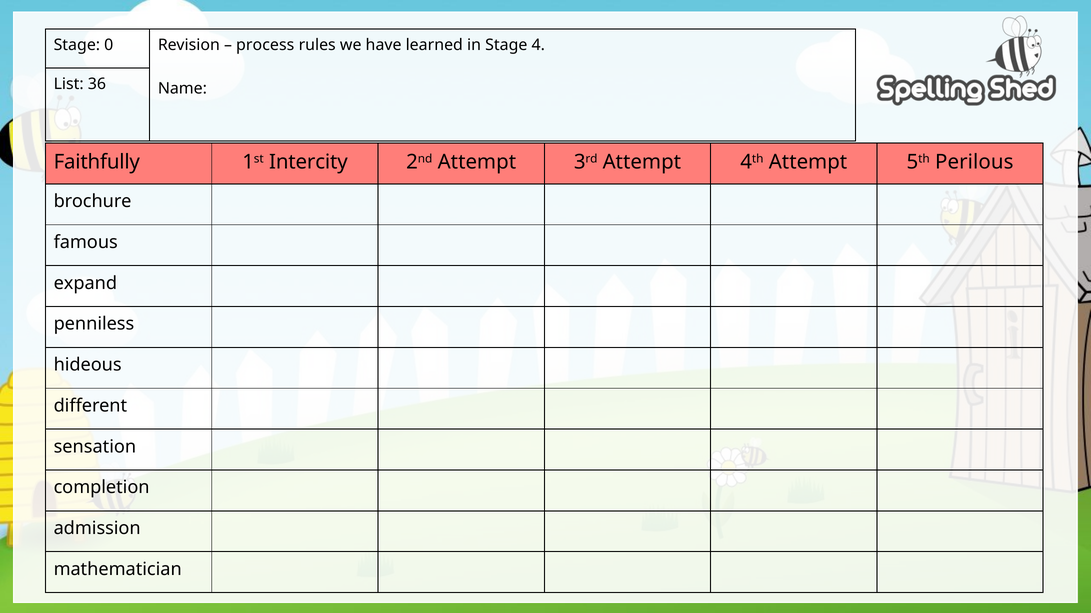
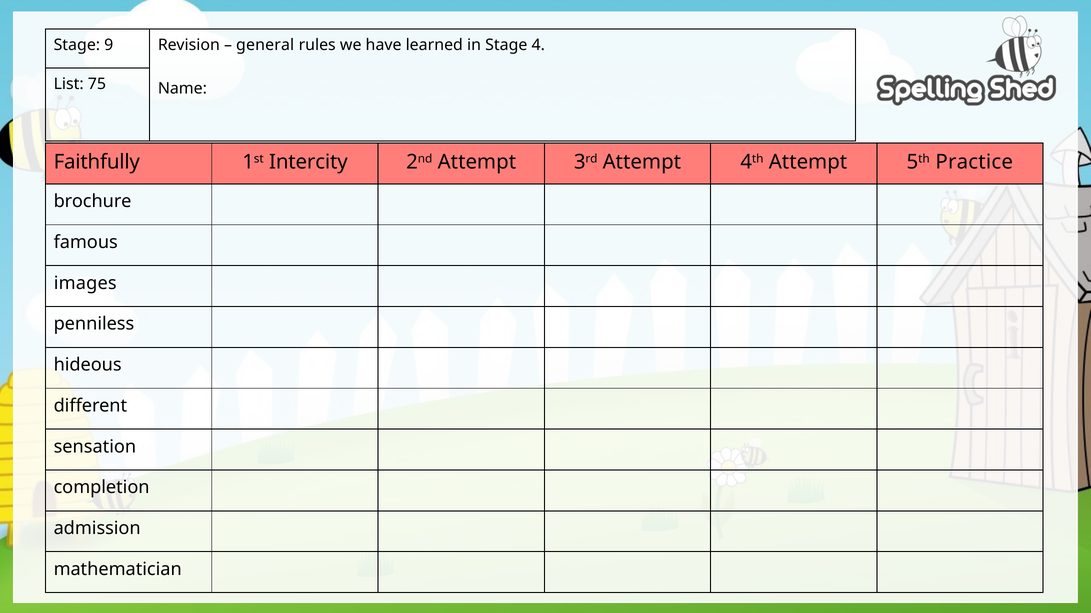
0: 0 -> 9
process: process -> general
36: 36 -> 75
Perilous: Perilous -> Practice
expand: expand -> images
